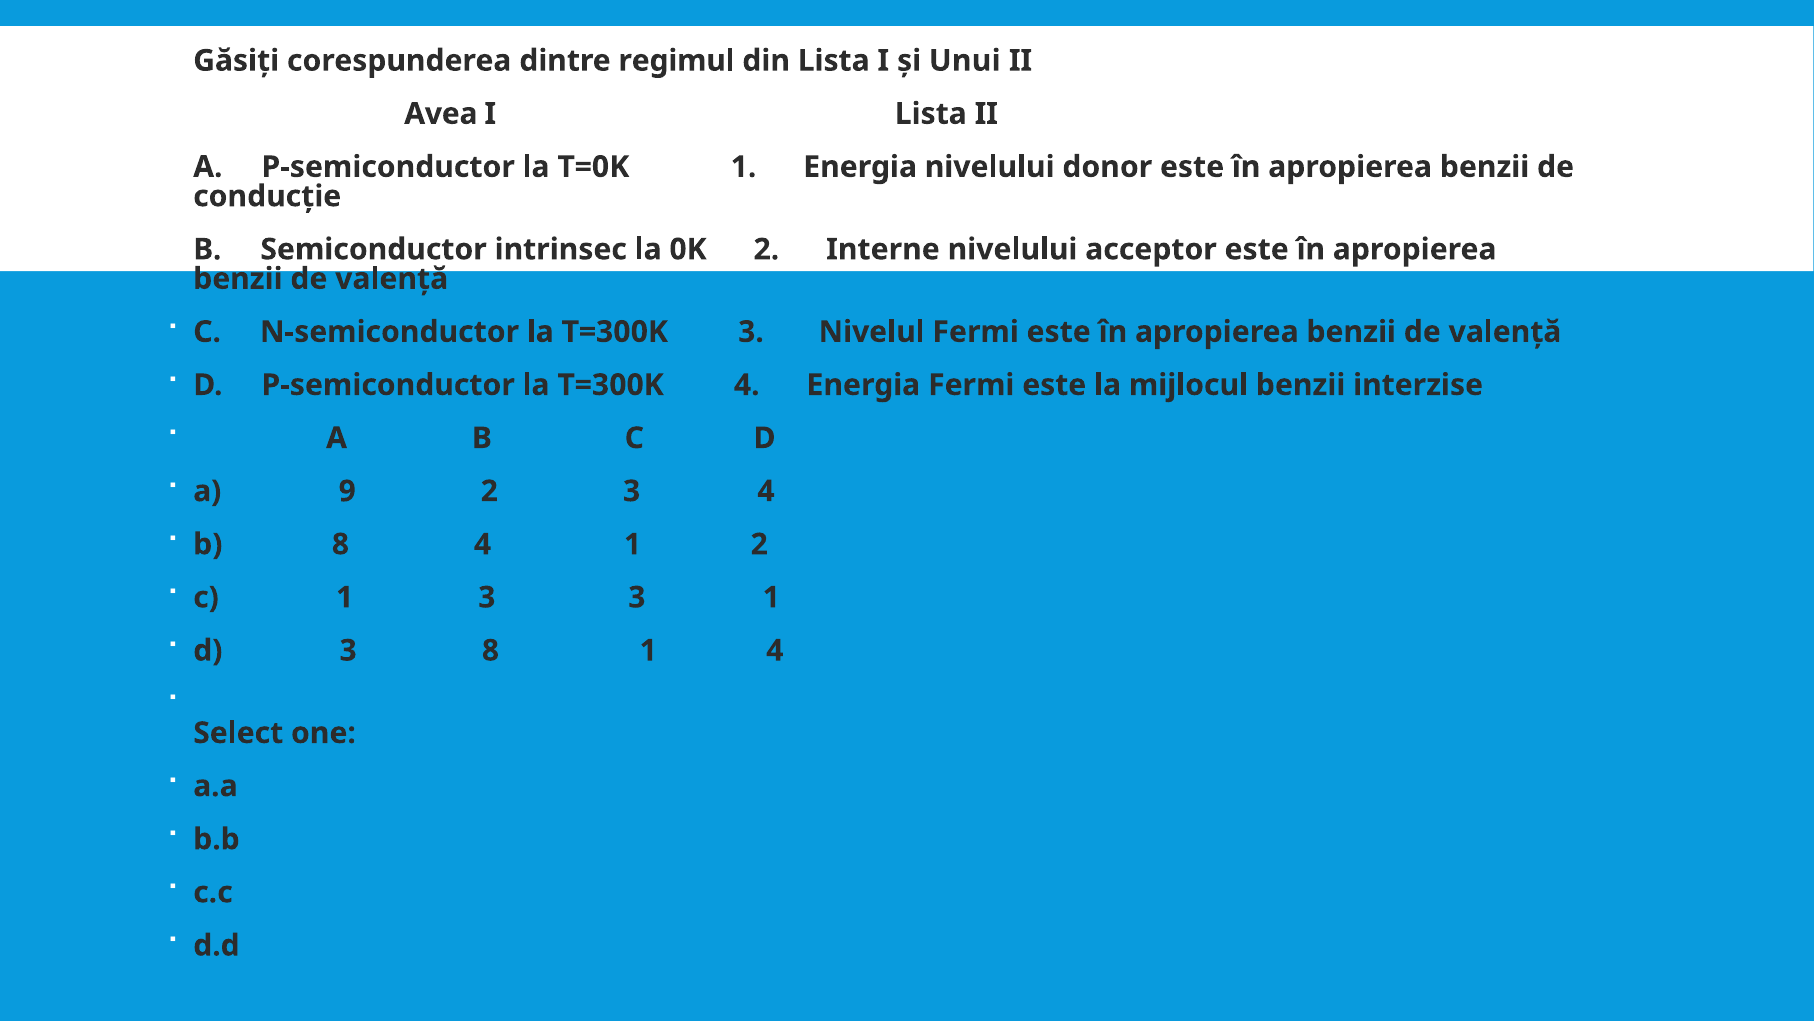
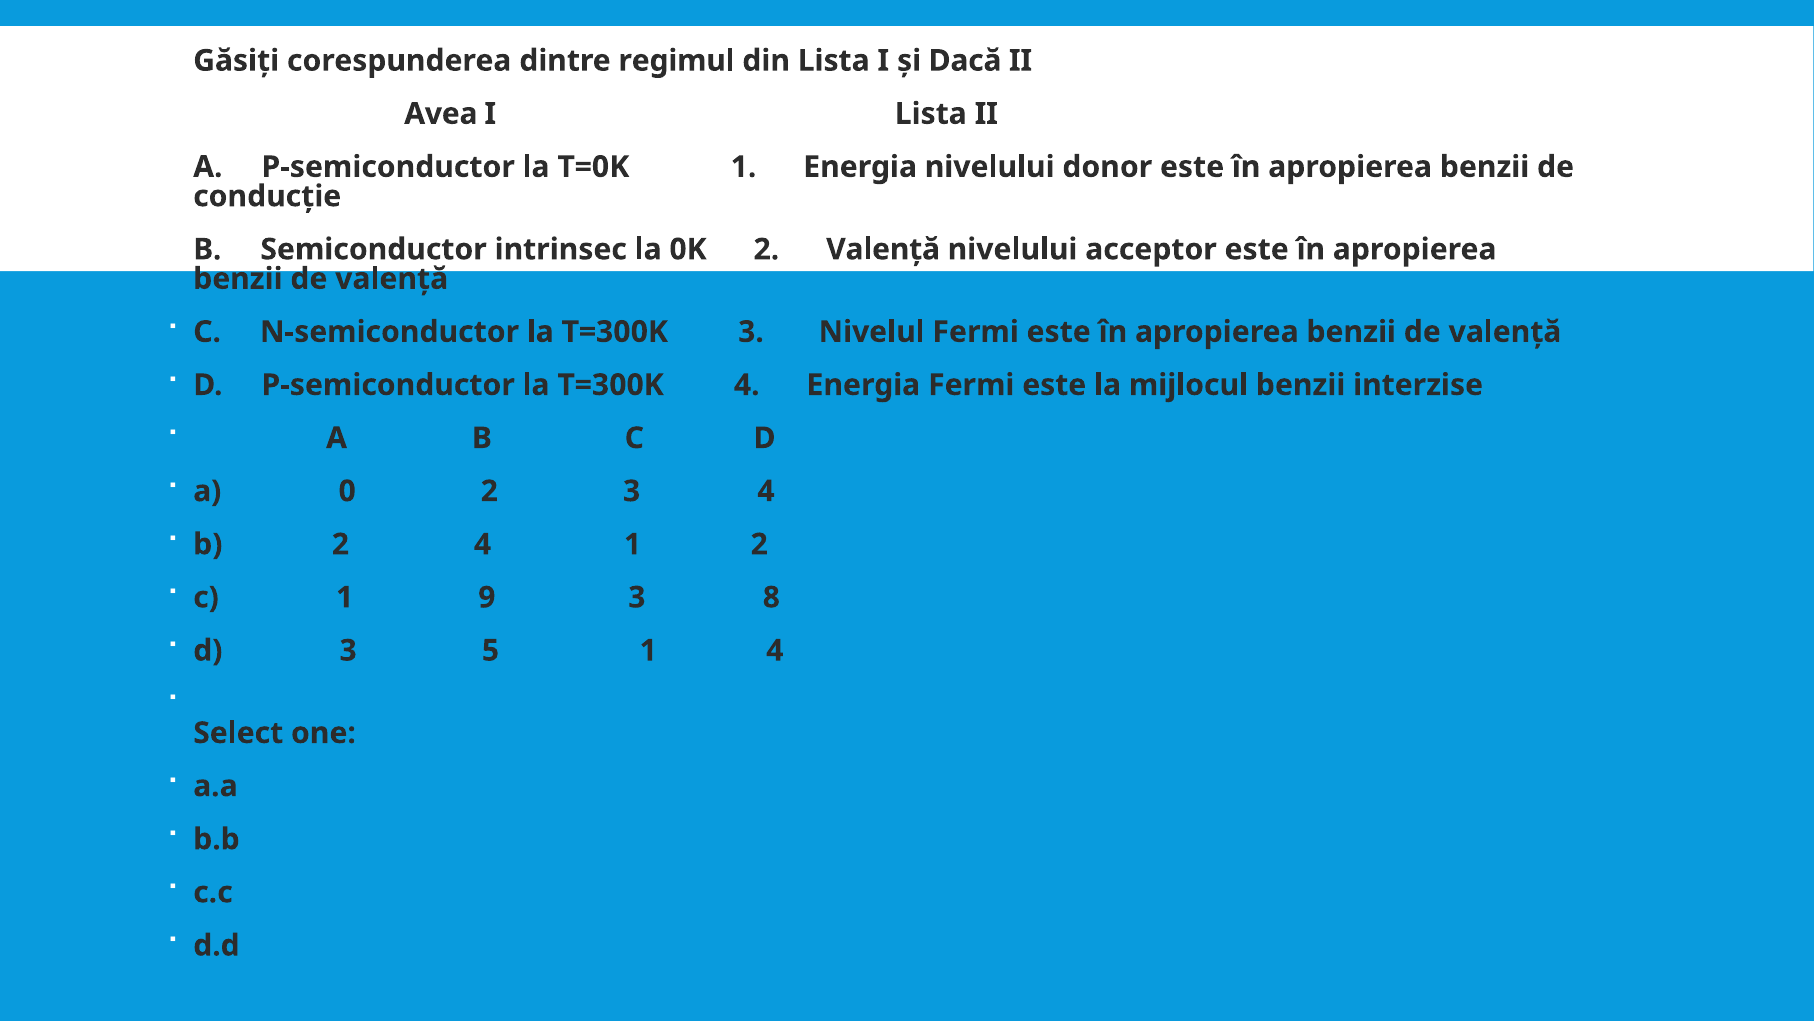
Unui: Unui -> Dacă
2 Interne: Interne -> Valență
9: 9 -> 0
b 8: 8 -> 2
1 3: 3 -> 9
3 1: 1 -> 8
3 8: 8 -> 5
